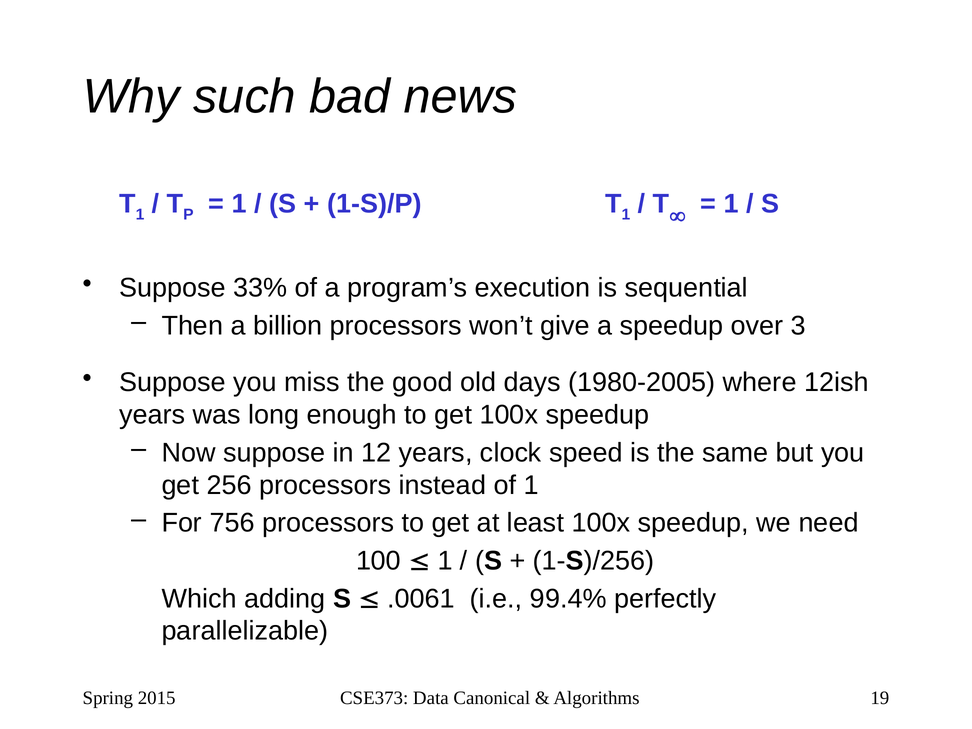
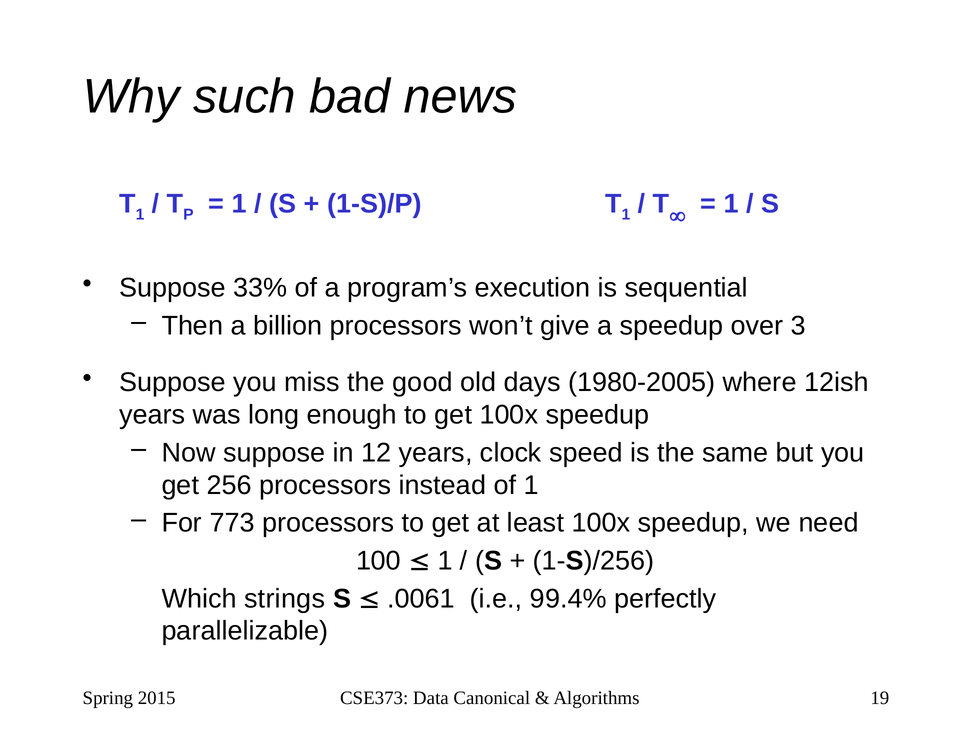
756: 756 -> 773
adding: adding -> strings
